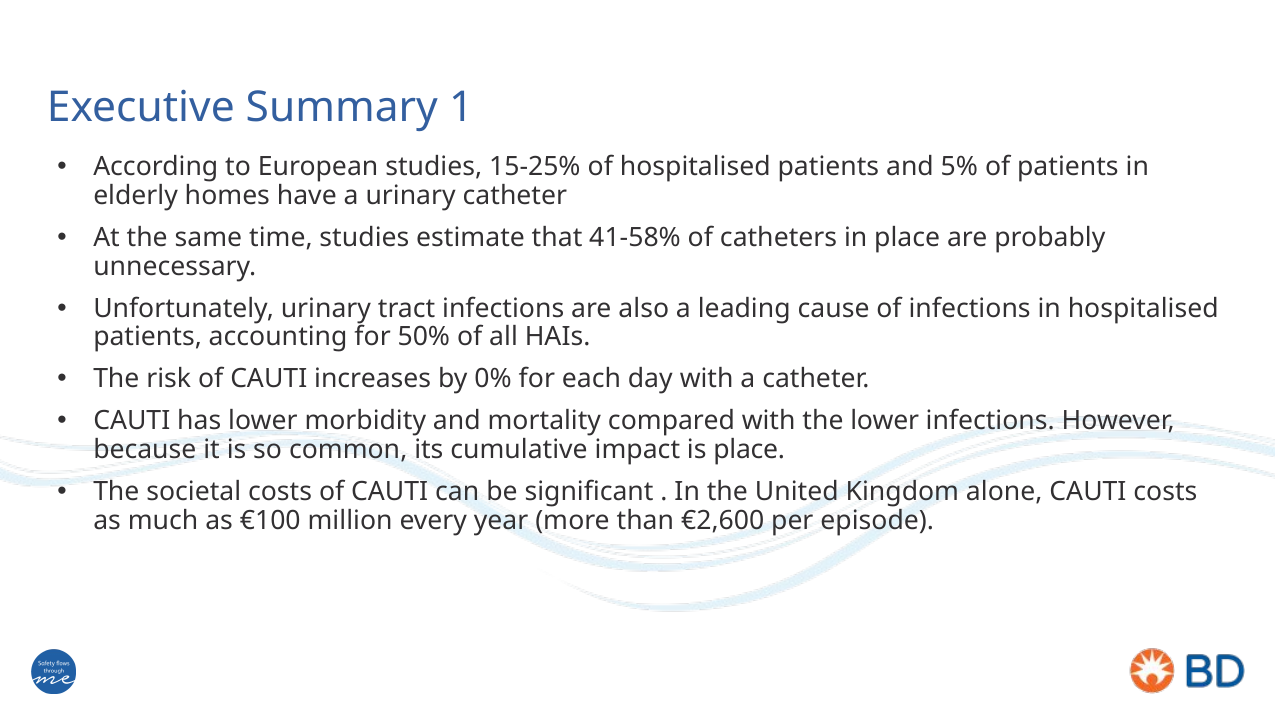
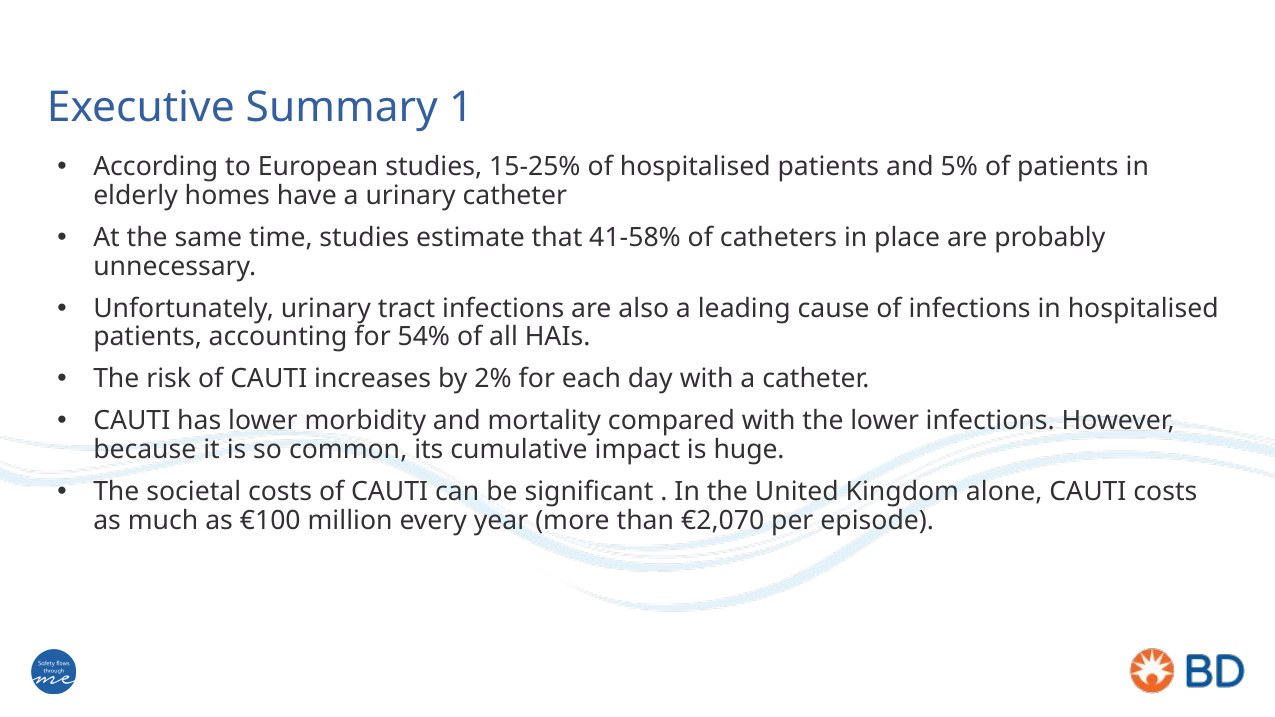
50%: 50% -> 54%
0%: 0% -> 2%
is place: place -> huge
€2,600: €2,600 -> €2,070
